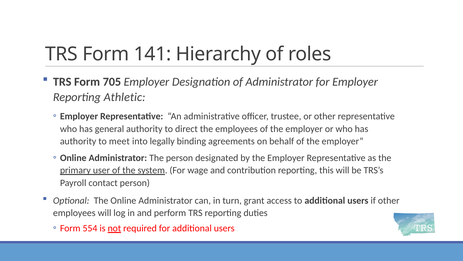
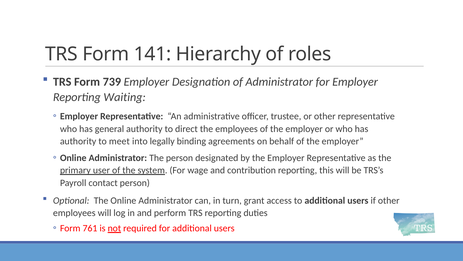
705: 705 -> 739
Athletic: Athletic -> Waiting
554: 554 -> 761
